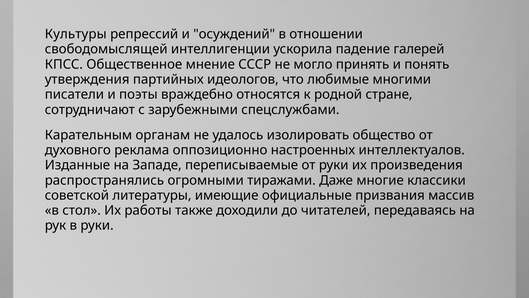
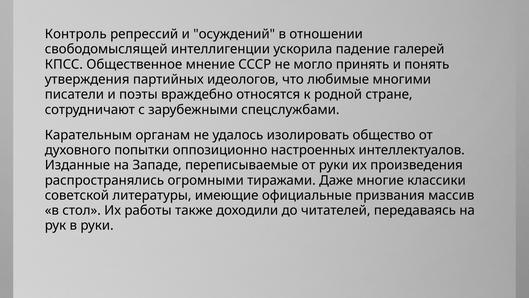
Культуры: Культуры -> Контроль
реклама: реклама -> попытки
